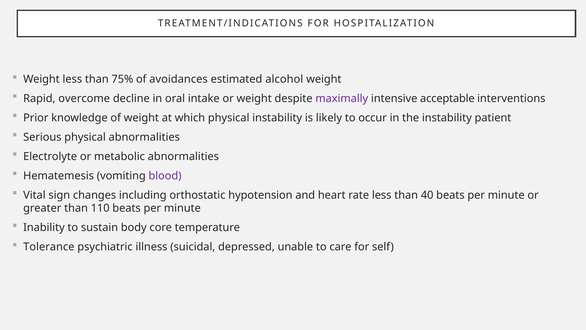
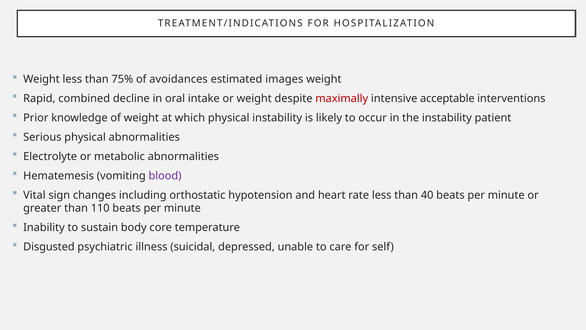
alcohol: alcohol -> images
overcome: overcome -> combined
maximally colour: purple -> red
Tolerance: Tolerance -> Disgusted
